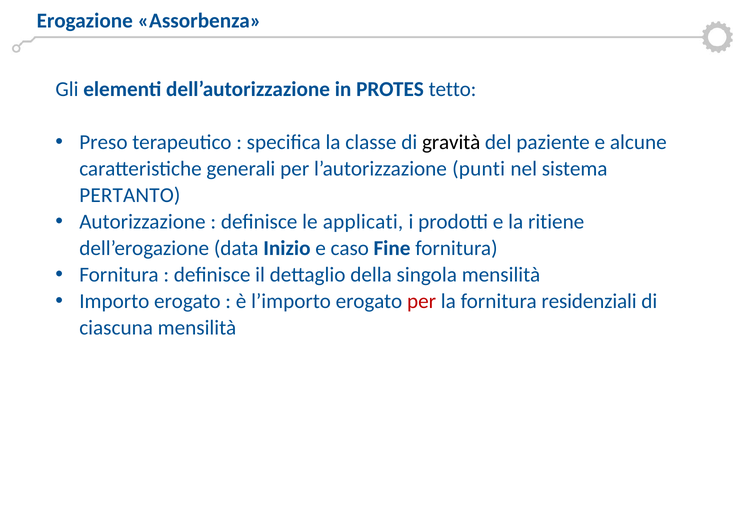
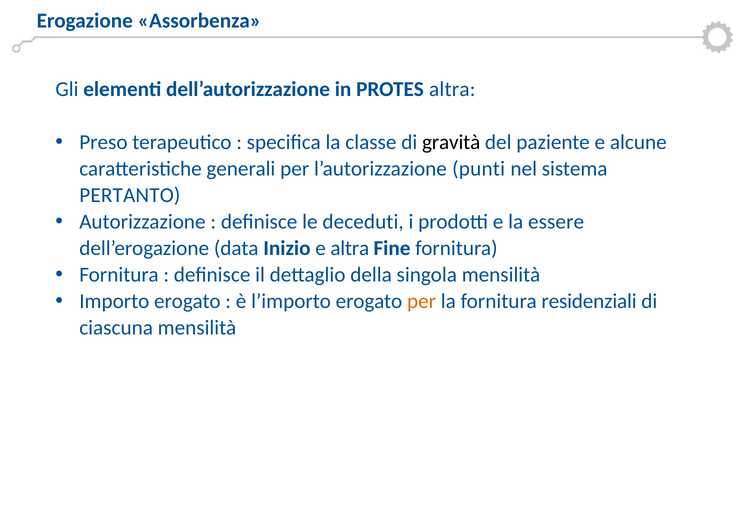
PROTES tetto: tetto -> altra
applicati: applicati -> deceduti
ritiene: ritiene -> essere
e caso: caso -> altra
per at (422, 302) colour: red -> orange
